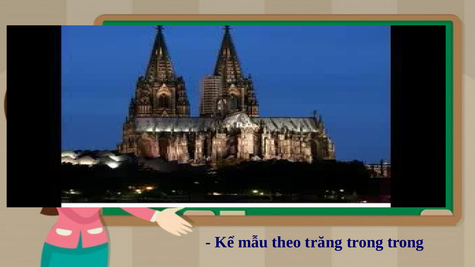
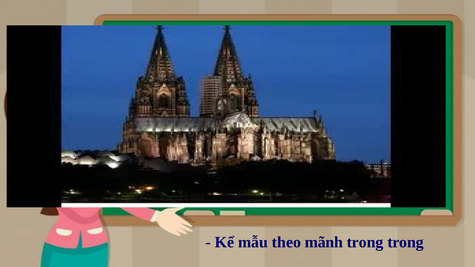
trăng: trăng -> mãnh
